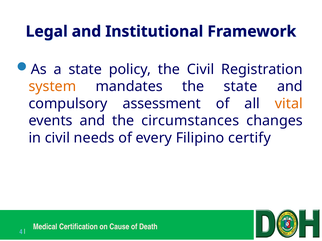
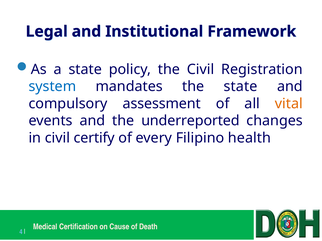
system colour: orange -> blue
circumstances: circumstances -> underreported
needs: needs -> certify
certify: certify -> health
